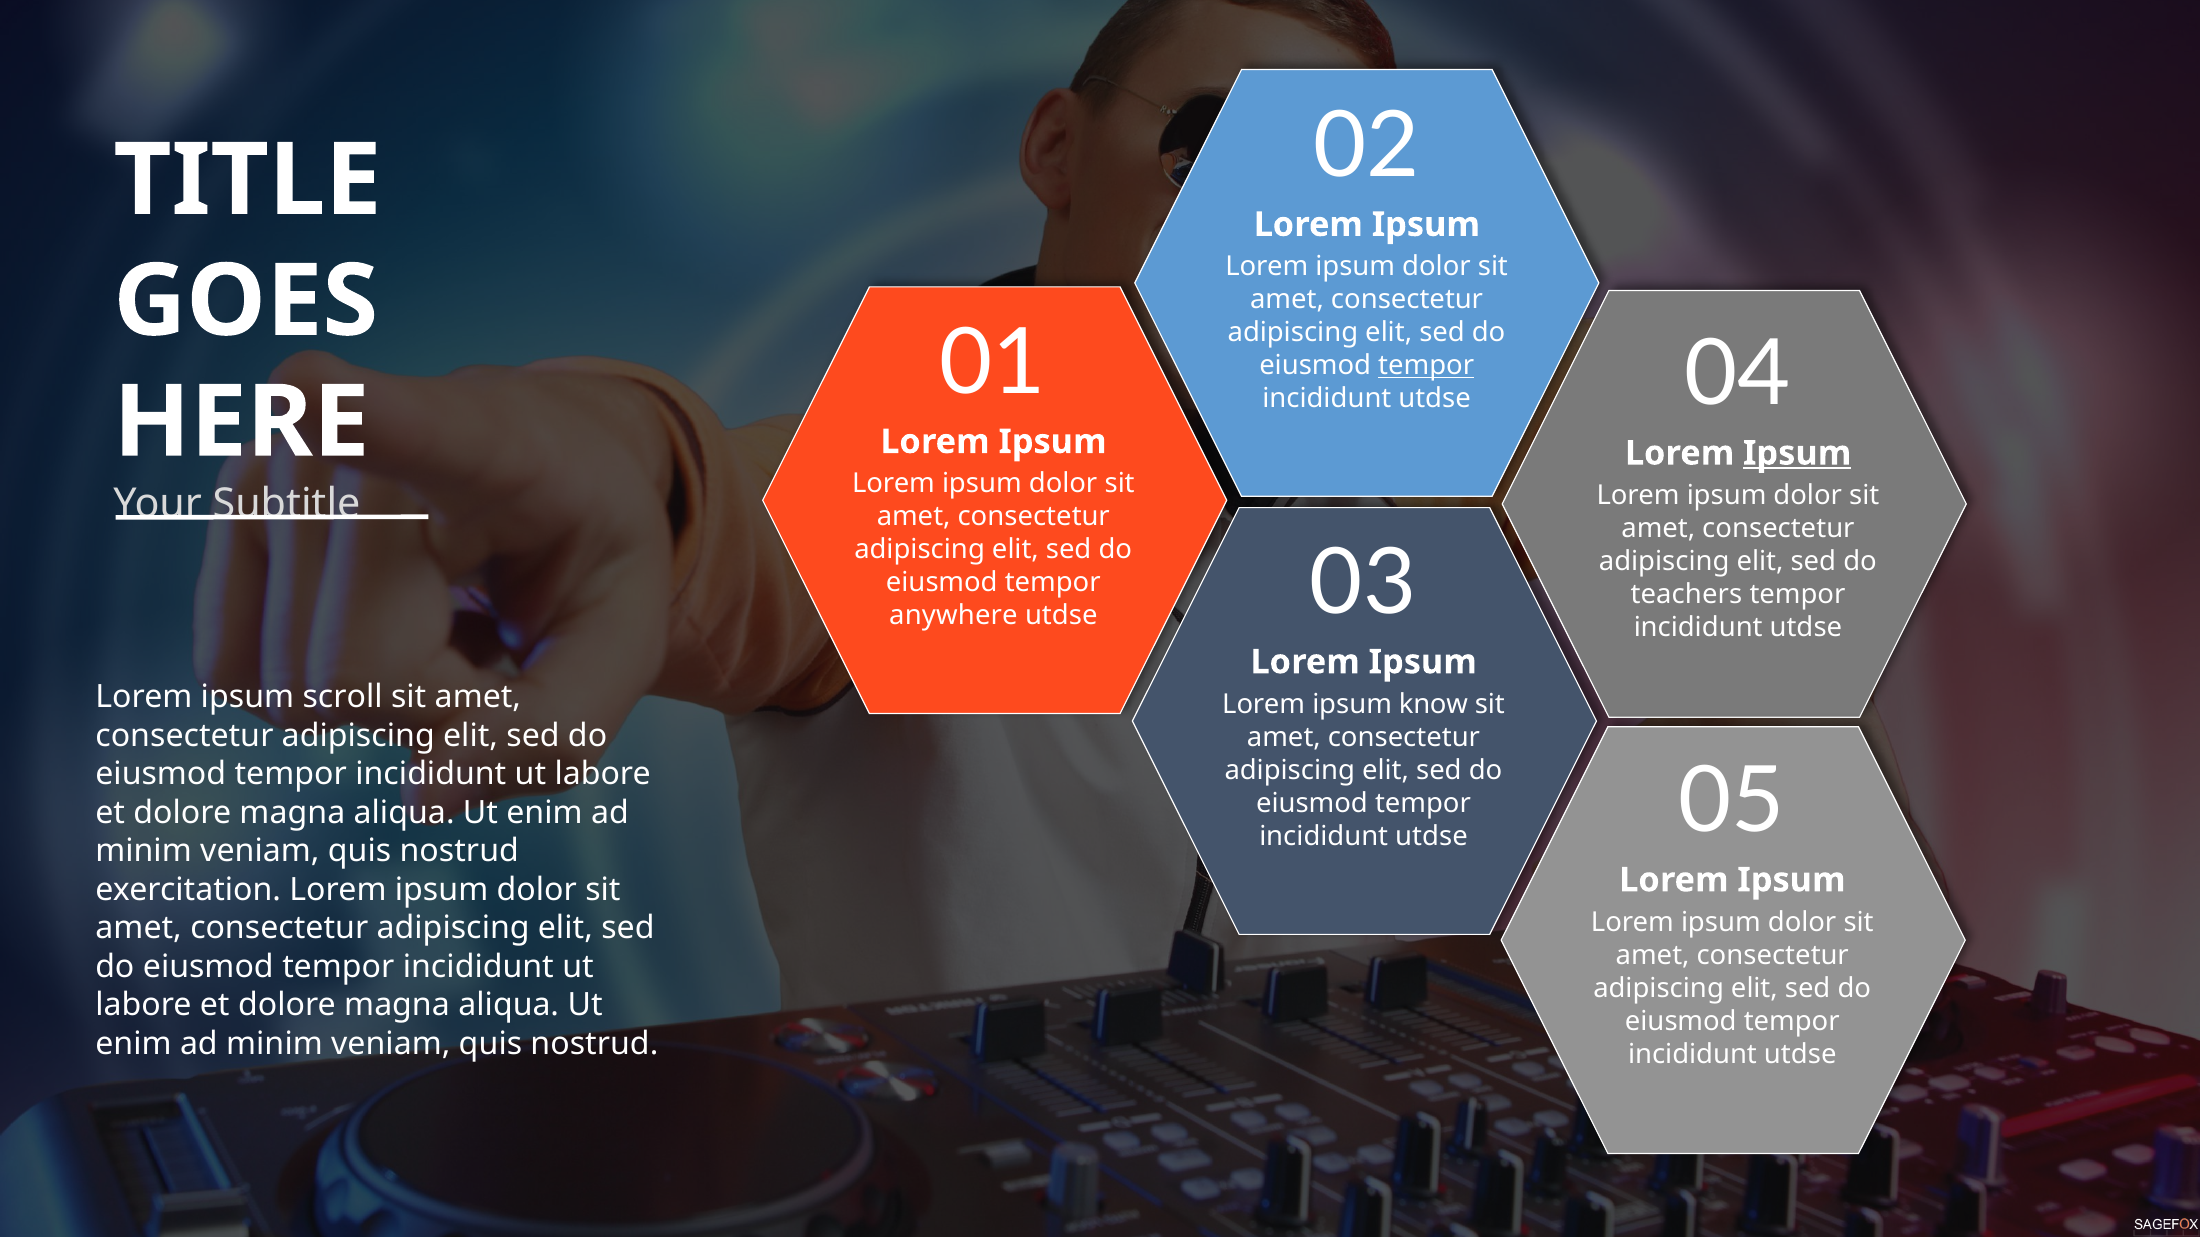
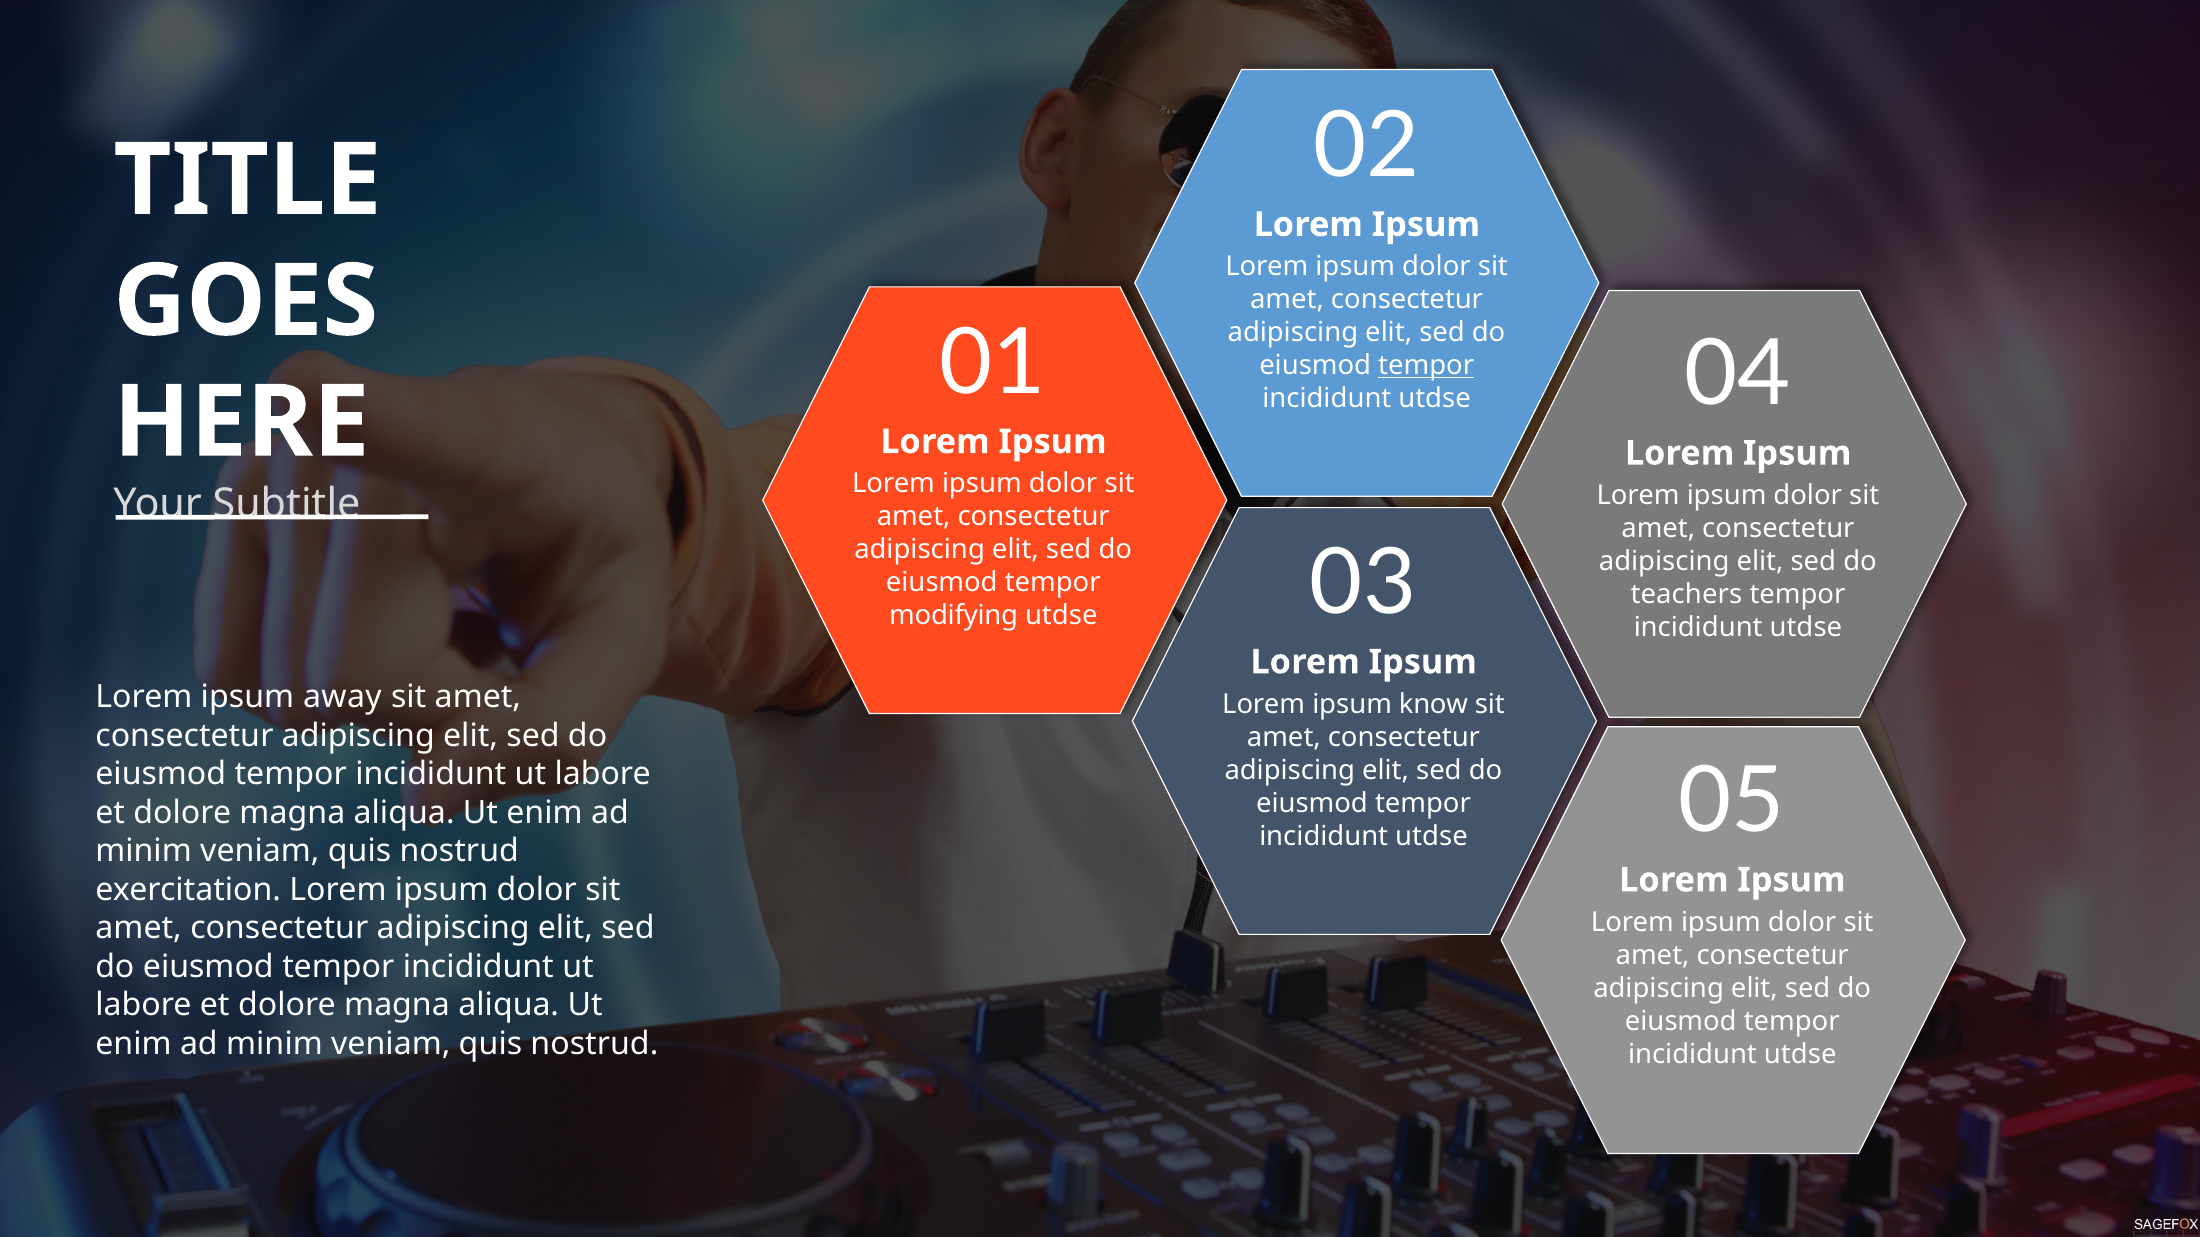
Ipsum at (1797, 453) underline: present -> none
anywhere: anywhere -> modifying
scroll: scroll -> away
